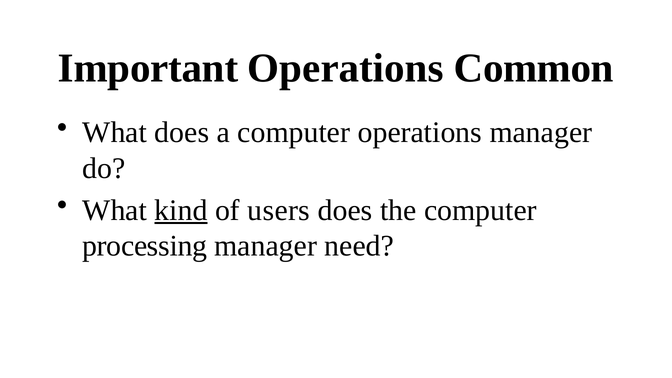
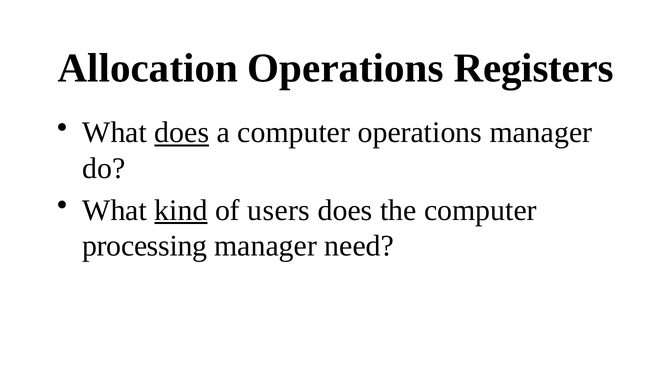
Important: Important -> Allocation
Common: Common -> Registers
does at (182, 133) underline: none -> present
